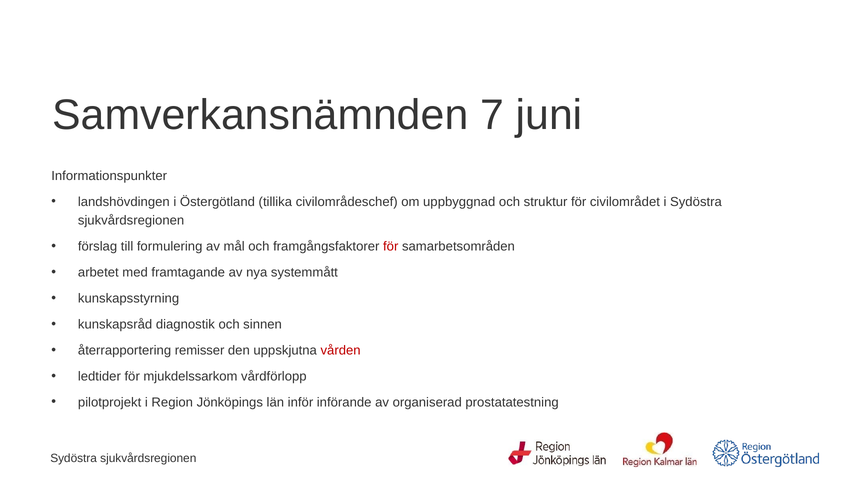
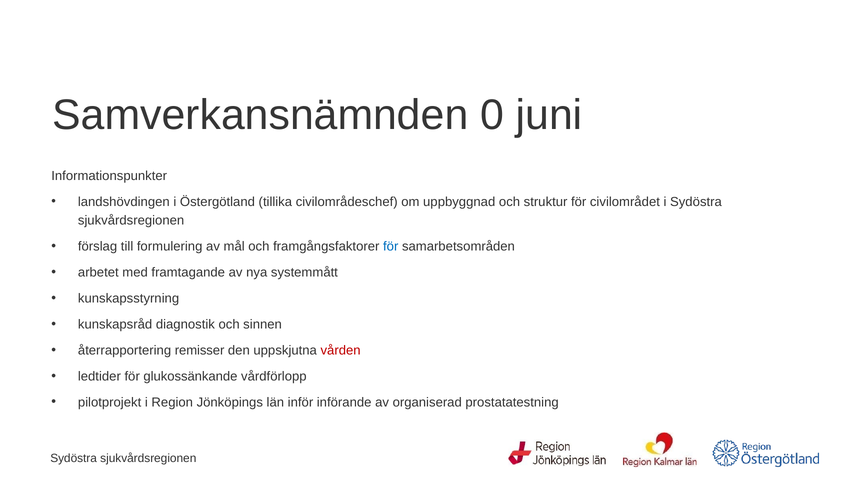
7: 7 -> 0
för at (391, 247) colour: red -> blue
mjukdelssarkom: mjukdelssarkom -> glukossänkande
